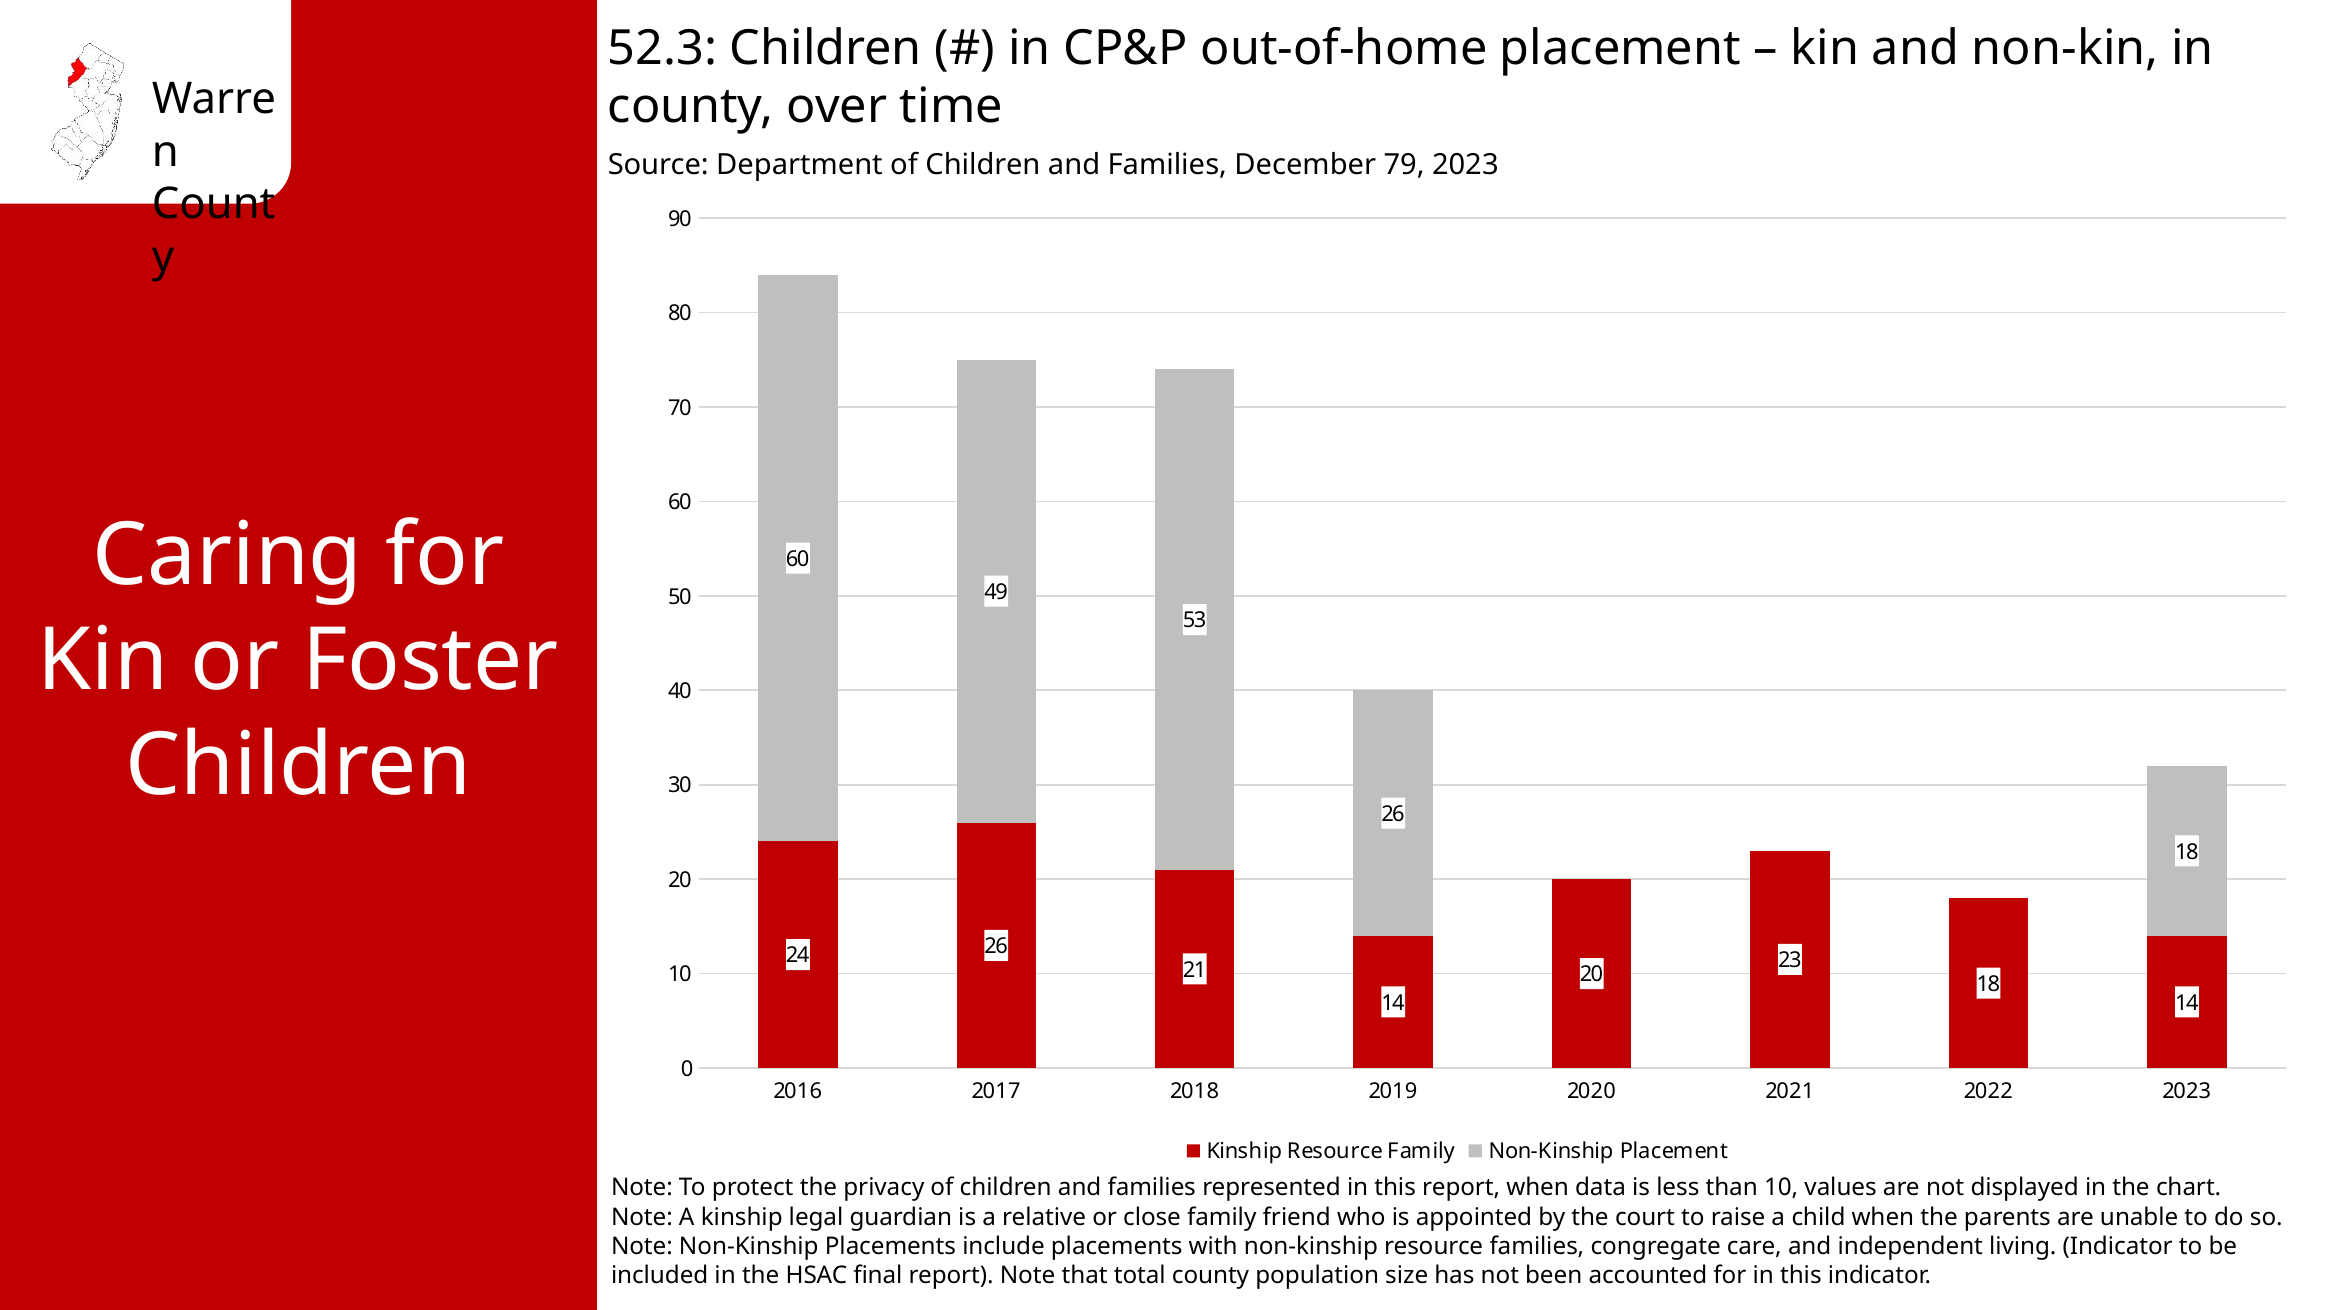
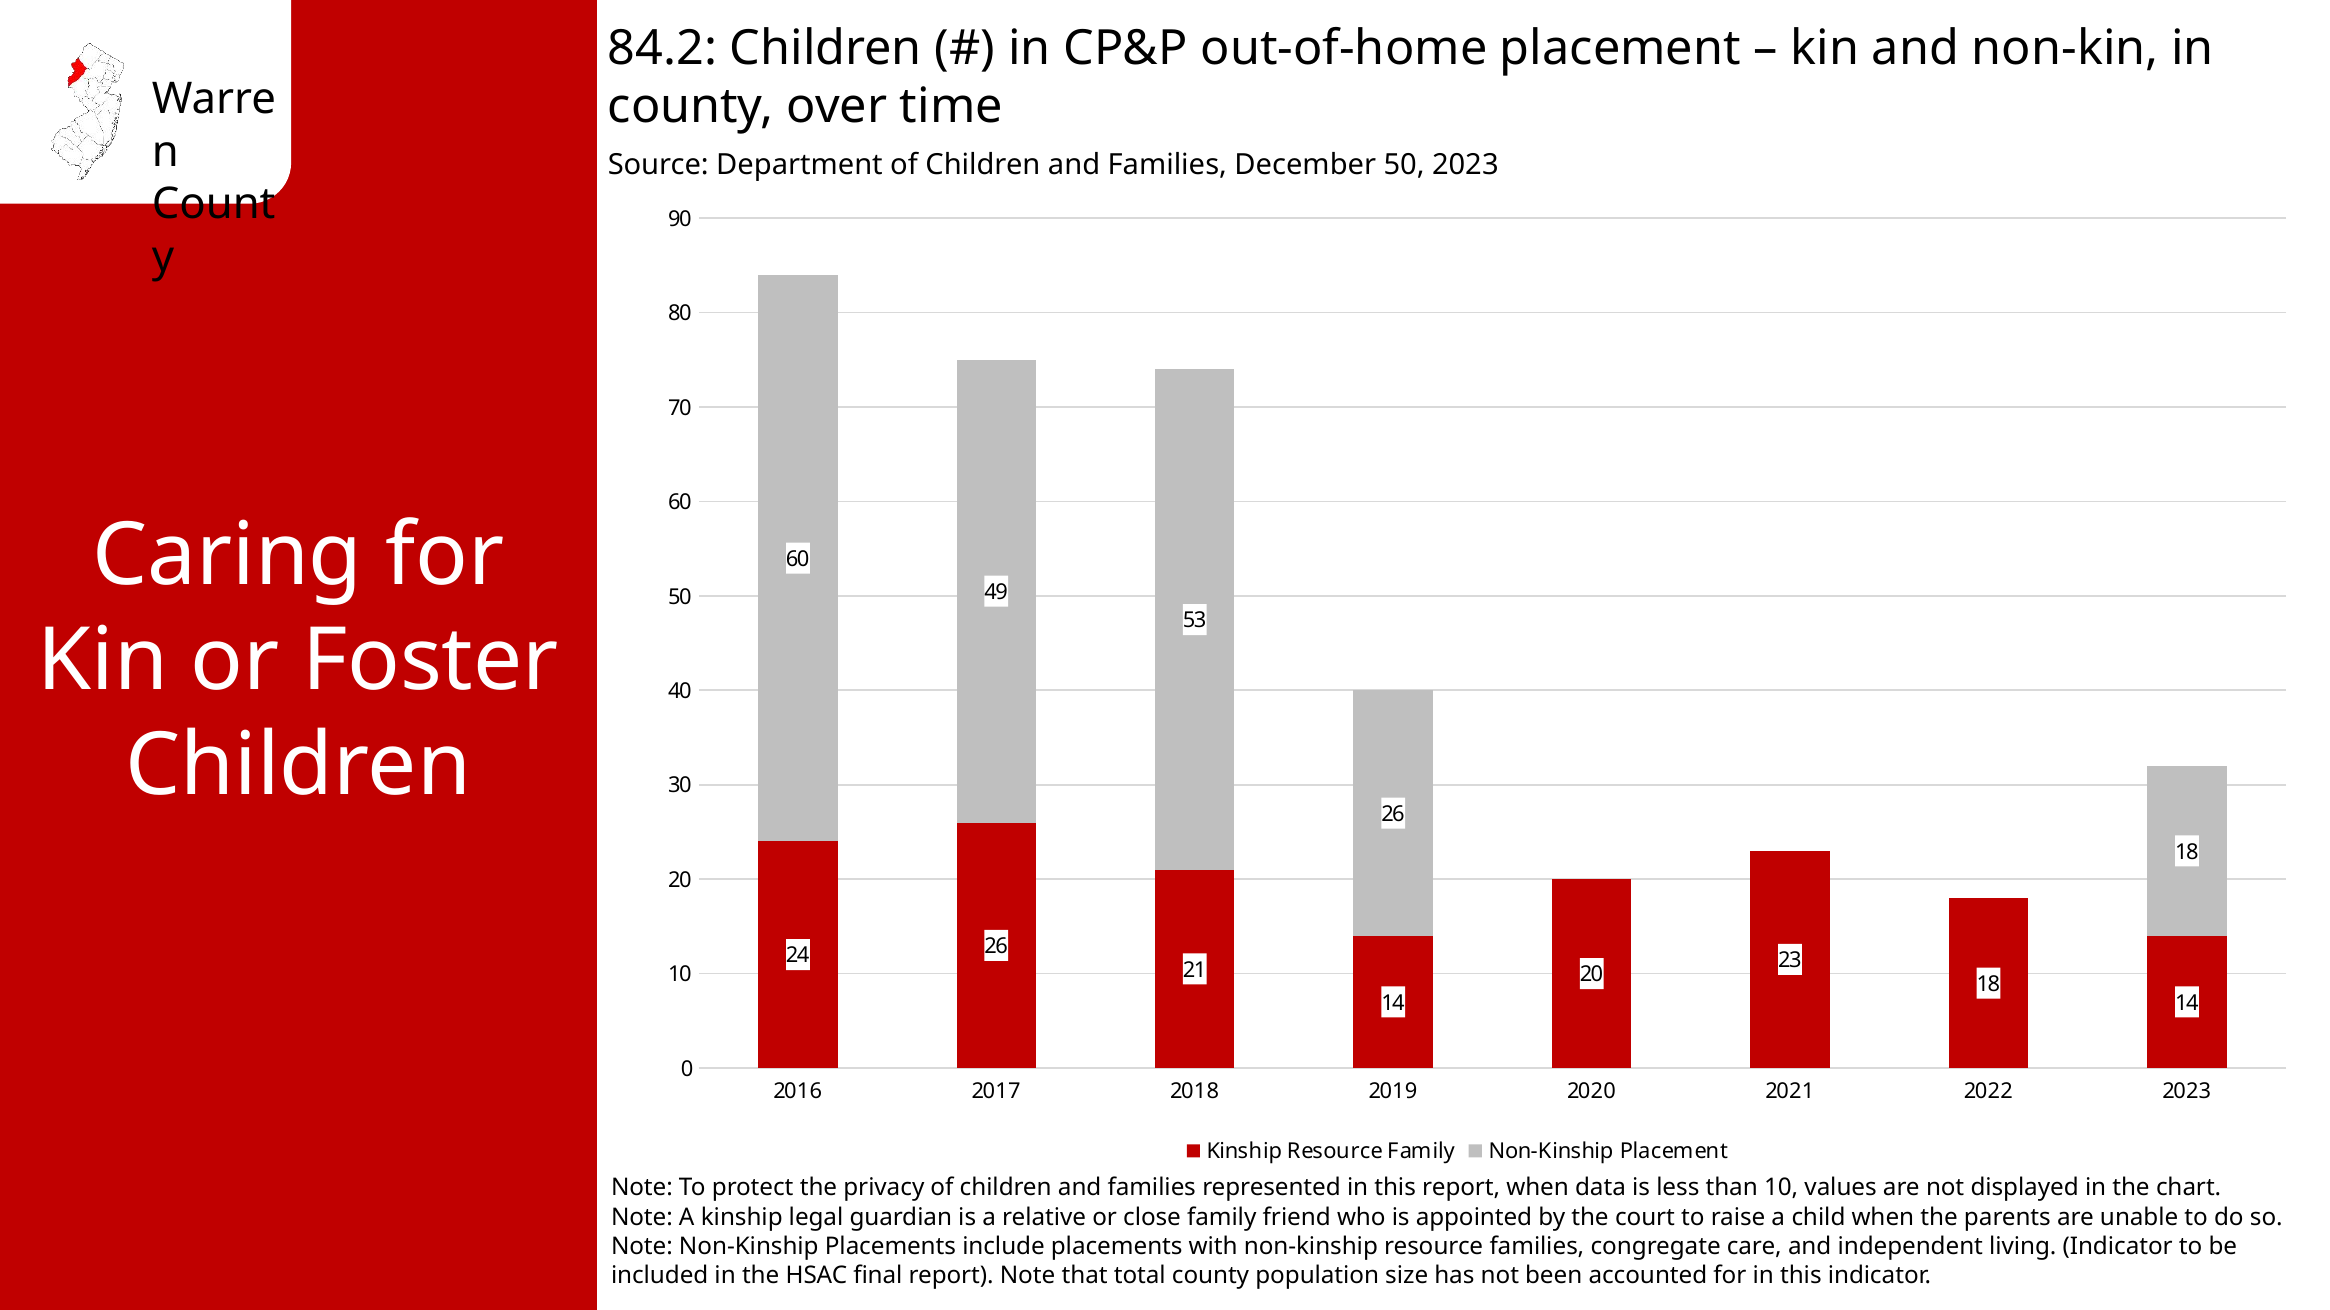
52.3: 52.3 -> 84.2
December 79: 79 -> 50
